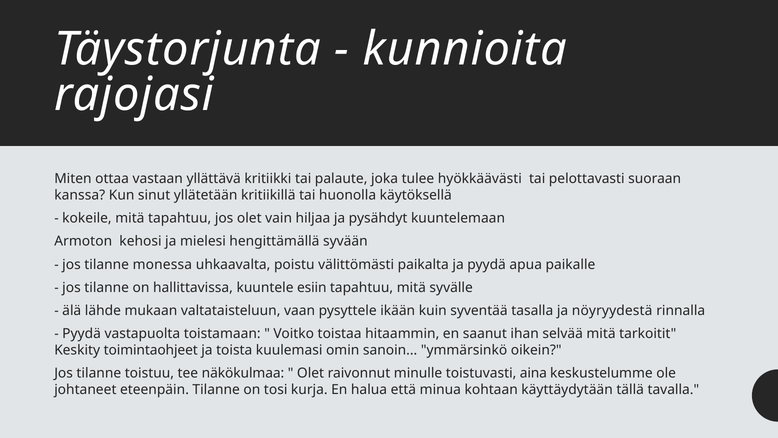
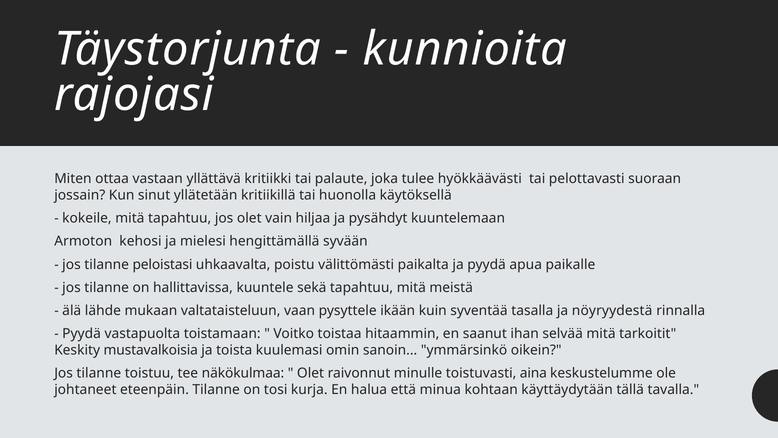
kanssa: kanssa -> jossain
monessa: monessa -> peloistasi
esiin: esiin -> sekä
syvälle: syvälle -> meistä
toimintaohjeet: toimintaohjeet -> mustavalkoisia
